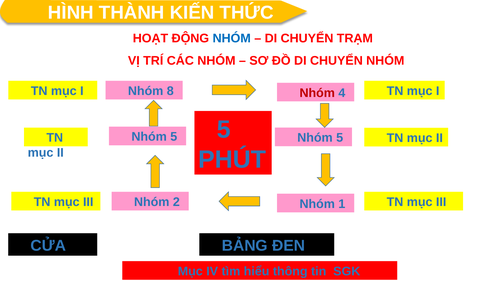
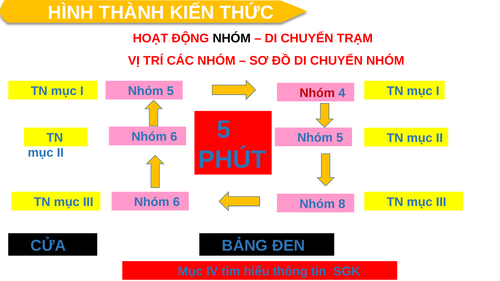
NHÓM at (232, 38) colour: blue -> black
8 at (170, 91): 8 -> 5
5 at (174, 137): 5 -> 6
2 at (176, 202): 2 -> 6
1: 1 -> 8
